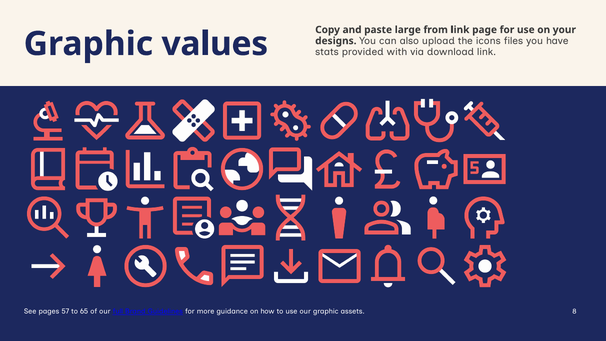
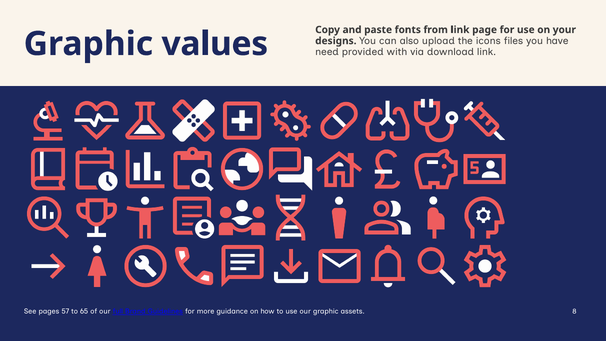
large: large -> fonts
stats: stats -> need
